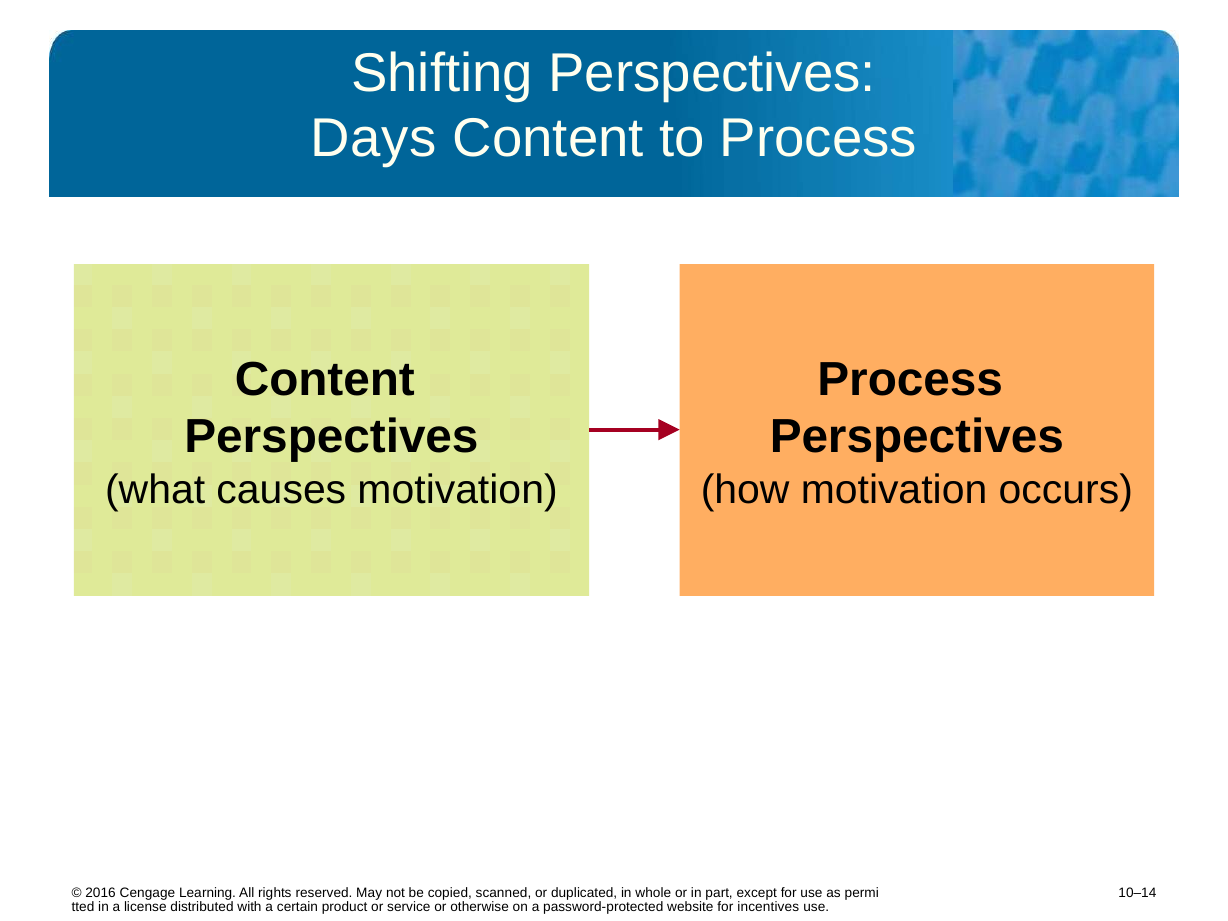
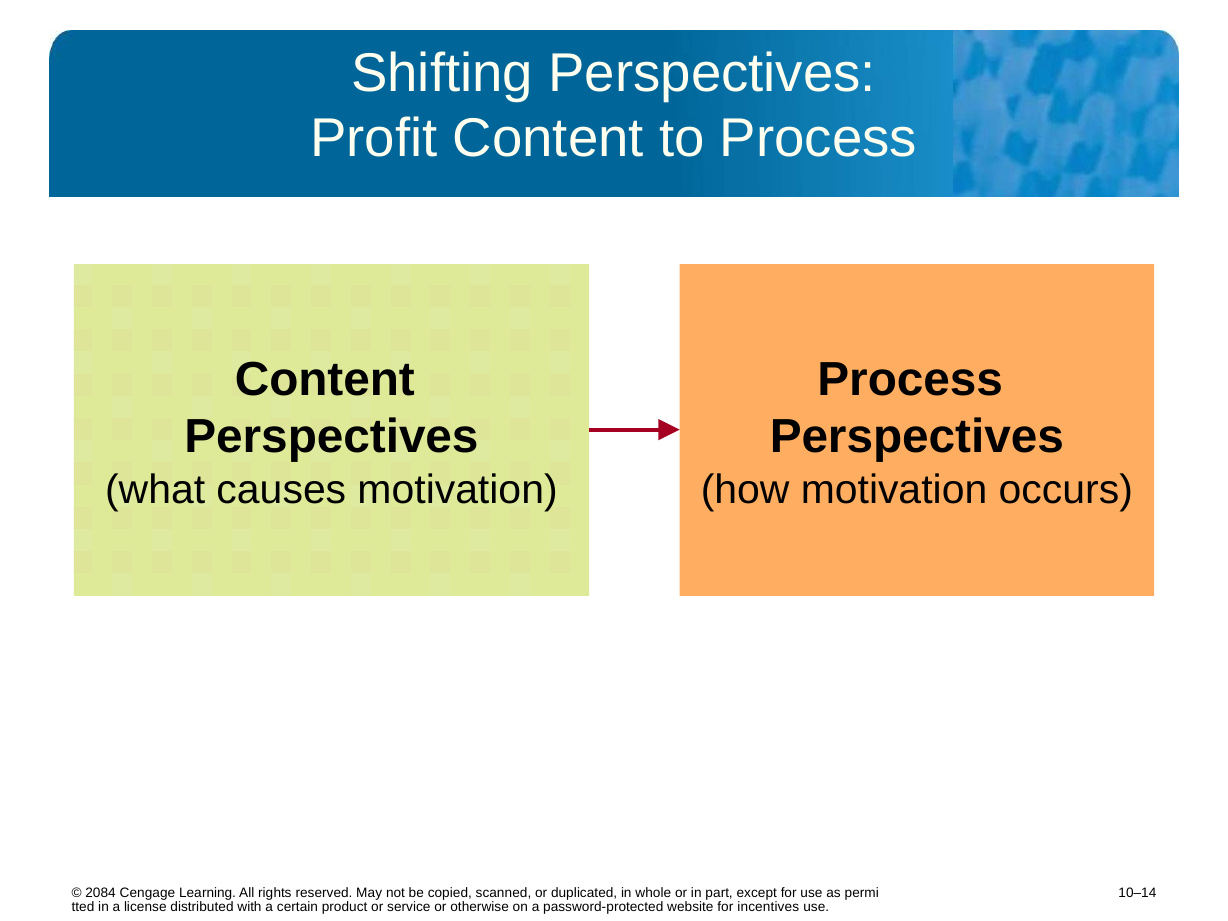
Days: Days -> Profit
2016: 2016 -> 2084
